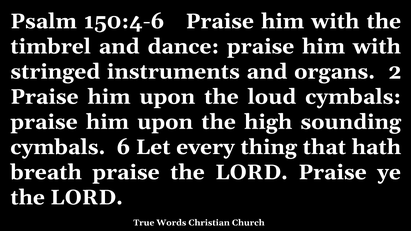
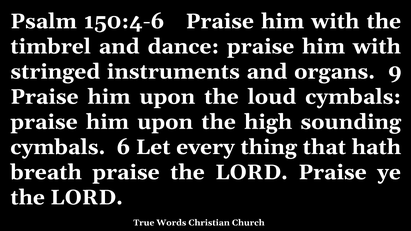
2: 2 -> 9
